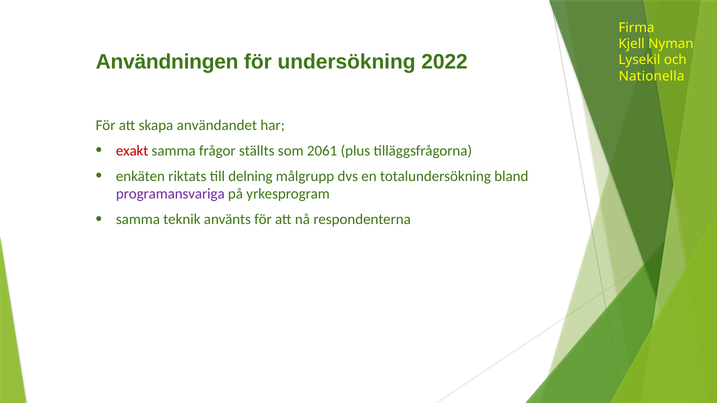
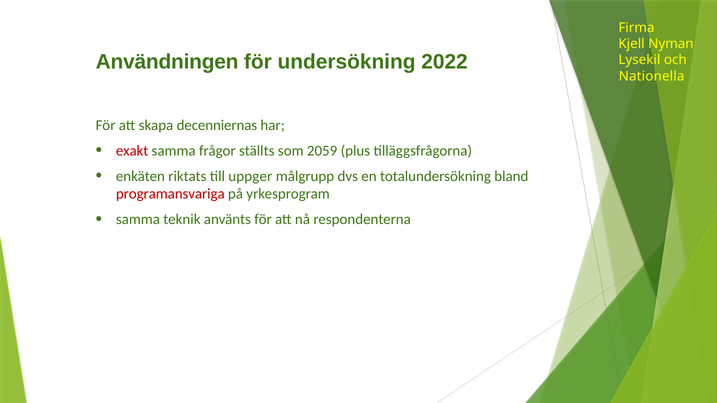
användandet: användandet -> decenniernas
2061: 2061 -> 2059
delning: delning -> uppger
programansvariga colour: purple -> red
